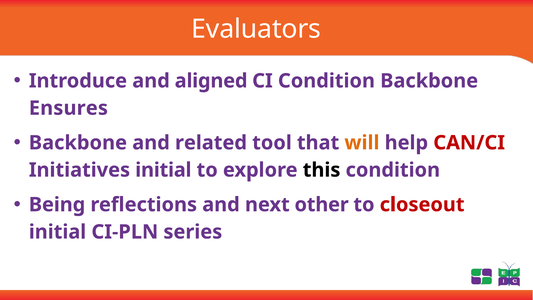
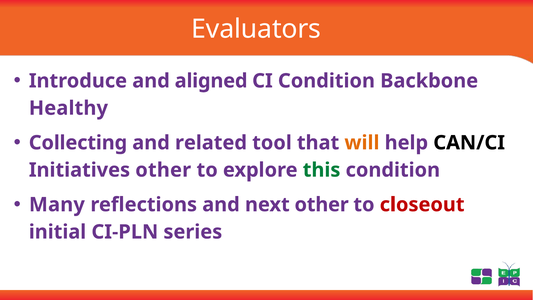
Ensures: Ensures -> Healthy
Backbone at (78, 143): Backbone -> Collecting
CAN/CI colour: red -> black
Initiatives initial: initial -> other
this colour: black -> green
Being: Being -> Many
